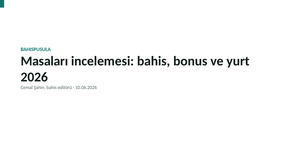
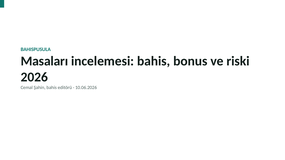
yurt: yurt -> riski
